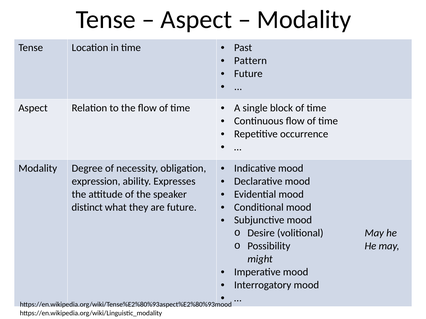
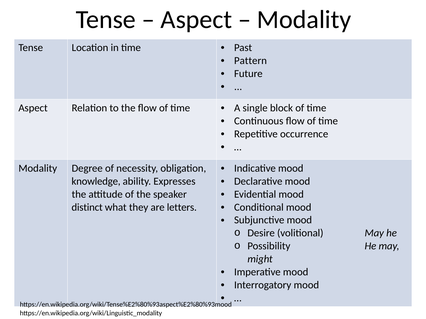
expression: expression -> knowledge
are future: future -> letters
